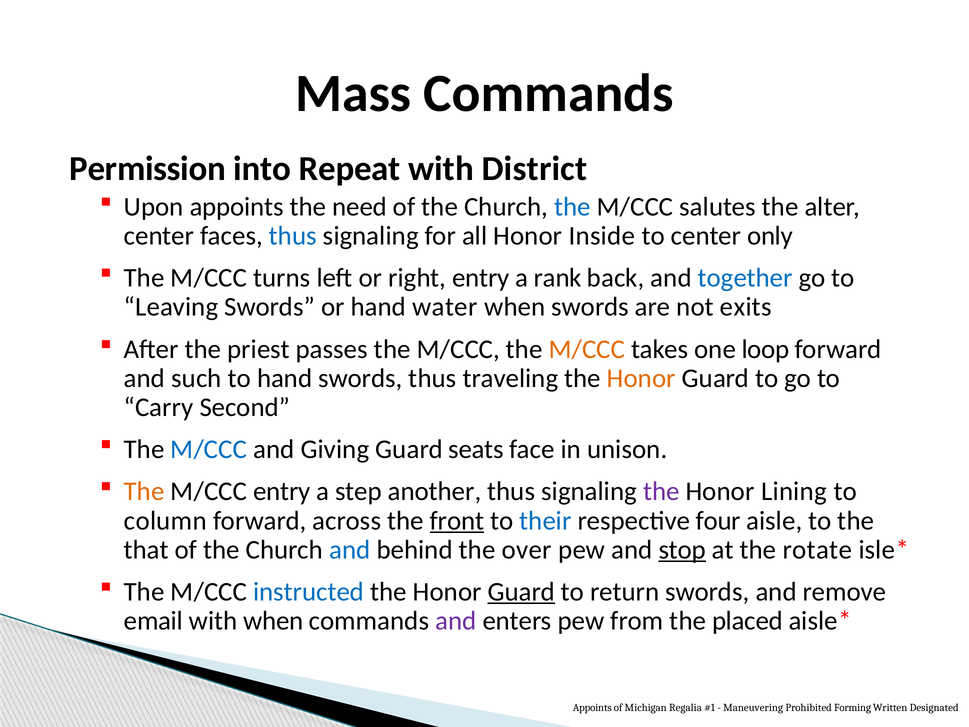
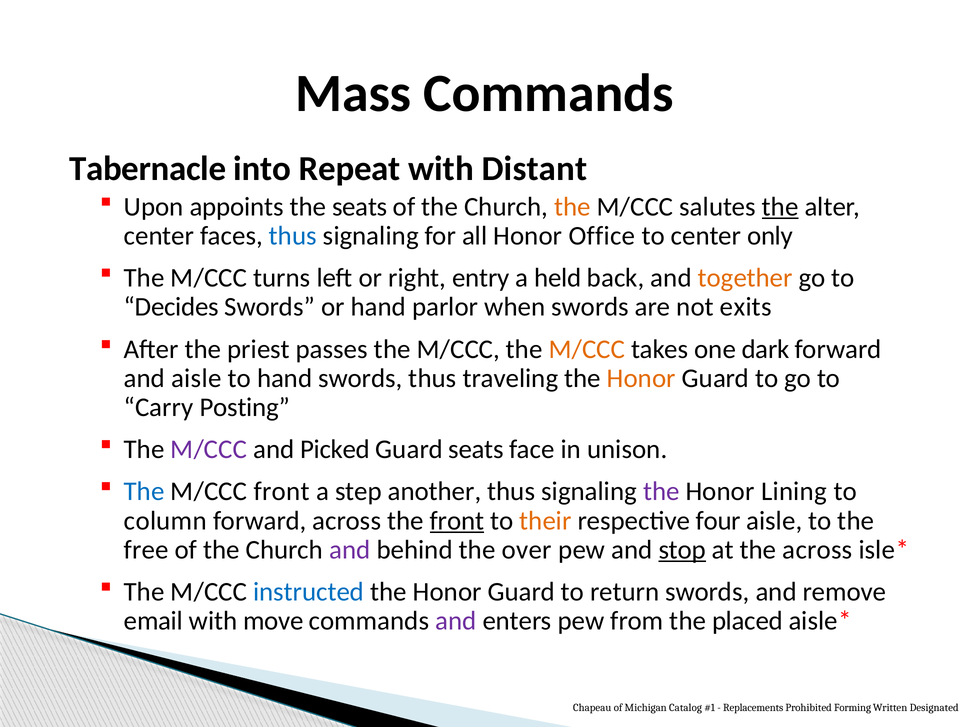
Permission: Permission -> Tabernacle
District: District -> Distant
the need: need -> seats
the at (572, 207) colour: blue -> orange
the at (780, 207) underline: none -> present
Inside: Inside -> Office
rank: rank -> held
together colour: blue -> orange
Leaving: Leaving -> Decides
water: water -> parlor
loop: loop -> dark
and such: such -> aisle
Second: Second -> Posting
M/CCC at (209, 449) colour: blue -> purple
Giving: Giving -> Picked
The at (144, 491) colour: orange -> blue
M/CCC entry: entry -> front
their colour: blue -> orange
that: that -> free
and at (350, 550) colour: blue -> purple
the rotate: rotate -> across
Guard at (521, 592) underline: present -> none
with when: when -> move
Appoints at (592, 707): Appoints -> Chapeau
Regalia: Regalia -> Catalog
Maneuvering: Maneuvering -> Replacements
